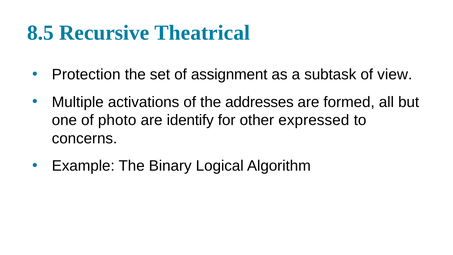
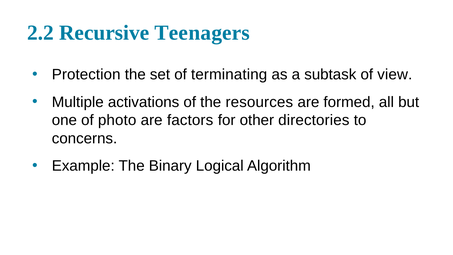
8.5: 8.5 -> 2.2
Theatrical: Theatrical -> Teenagers
assignment: assignment -> terminating
addresses: addresses -> resources
identify: identify -> factors
expressed: expressed -> directories
